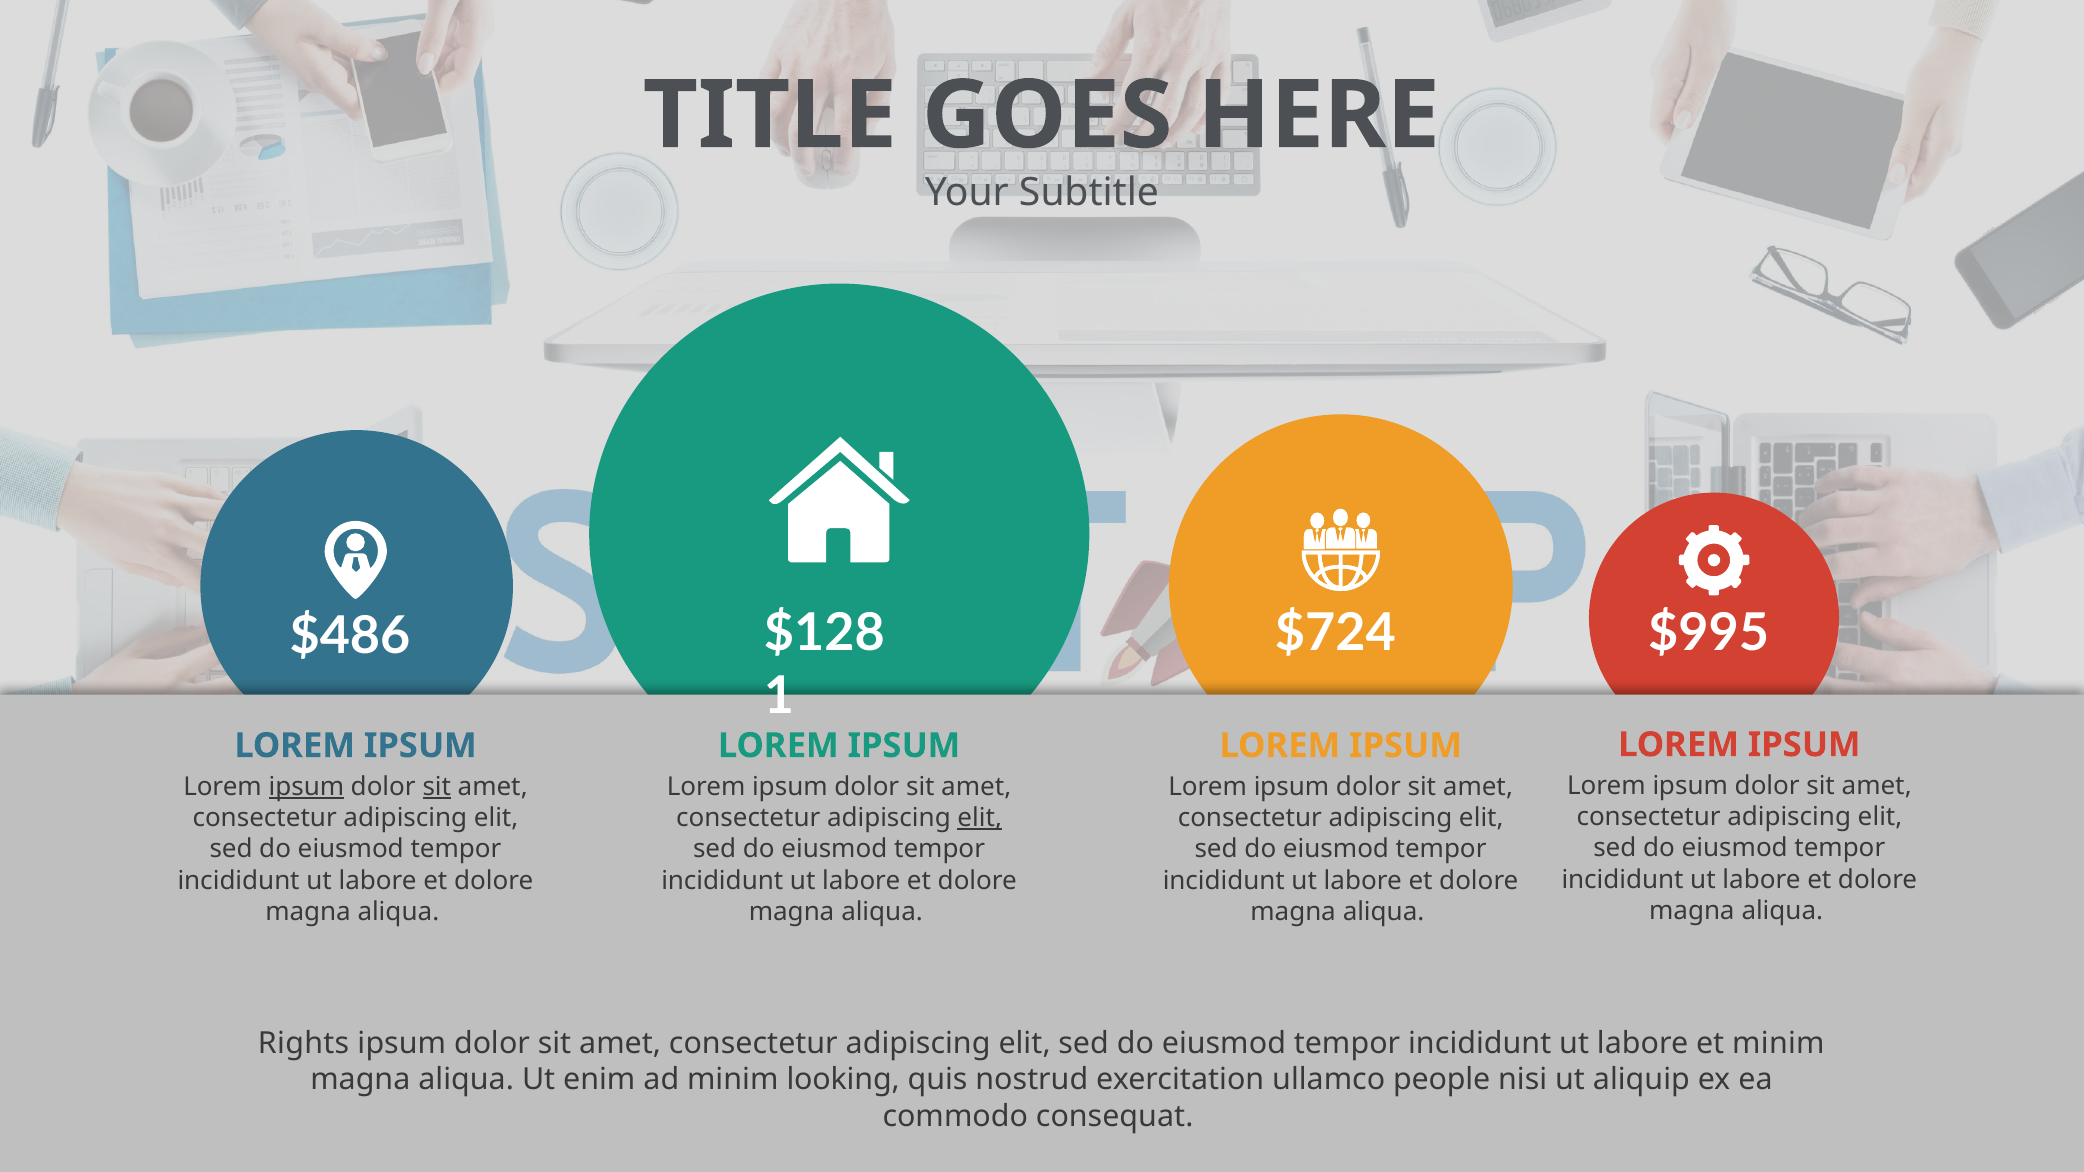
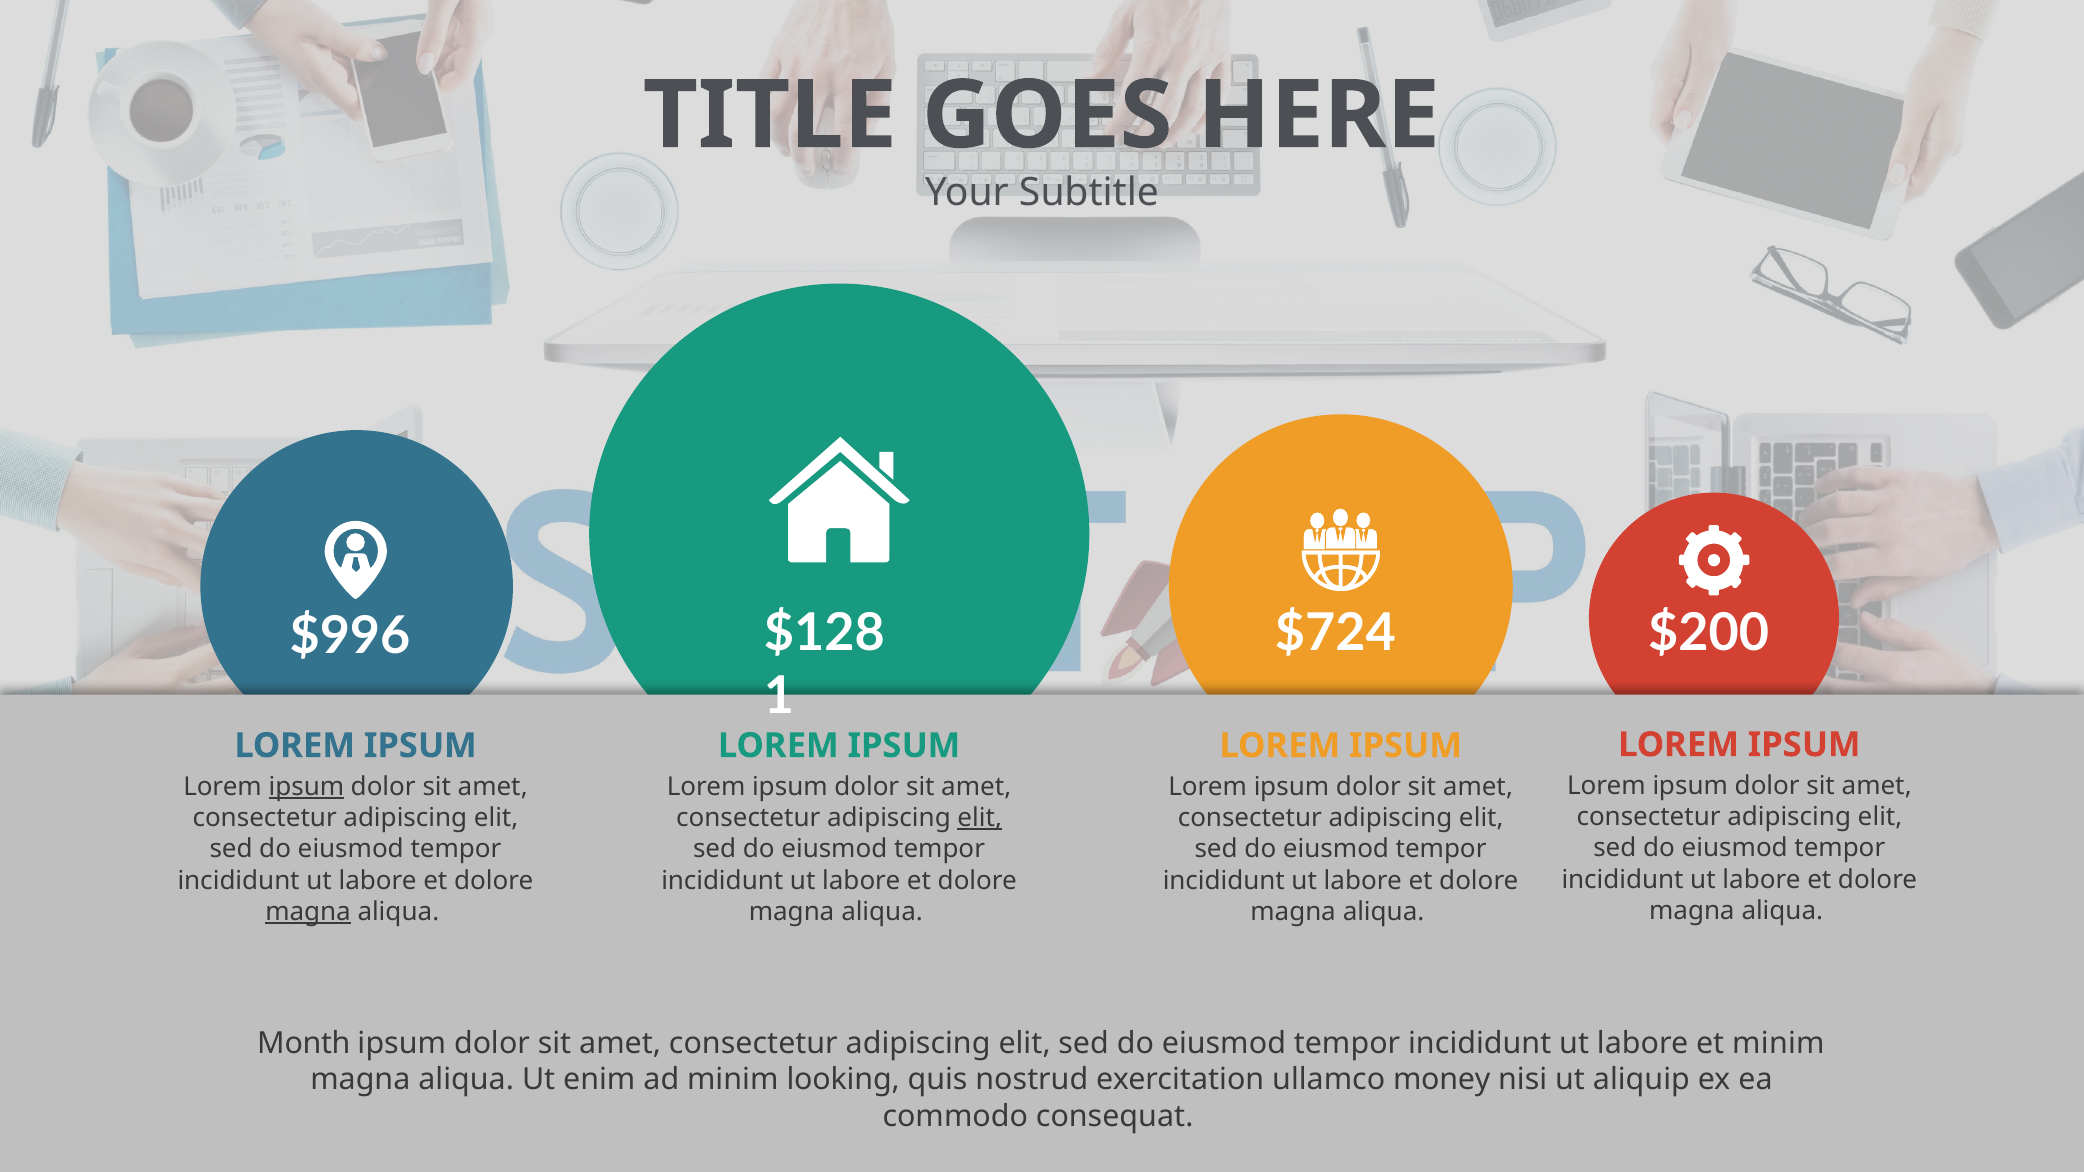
$995: $995 -> $200
$486: $486 -> $996
sit at (437, 787) underline: present -> none
magna at (308, 912) underline: none -> present
Rights: Rights -> Month
people: people -> money
